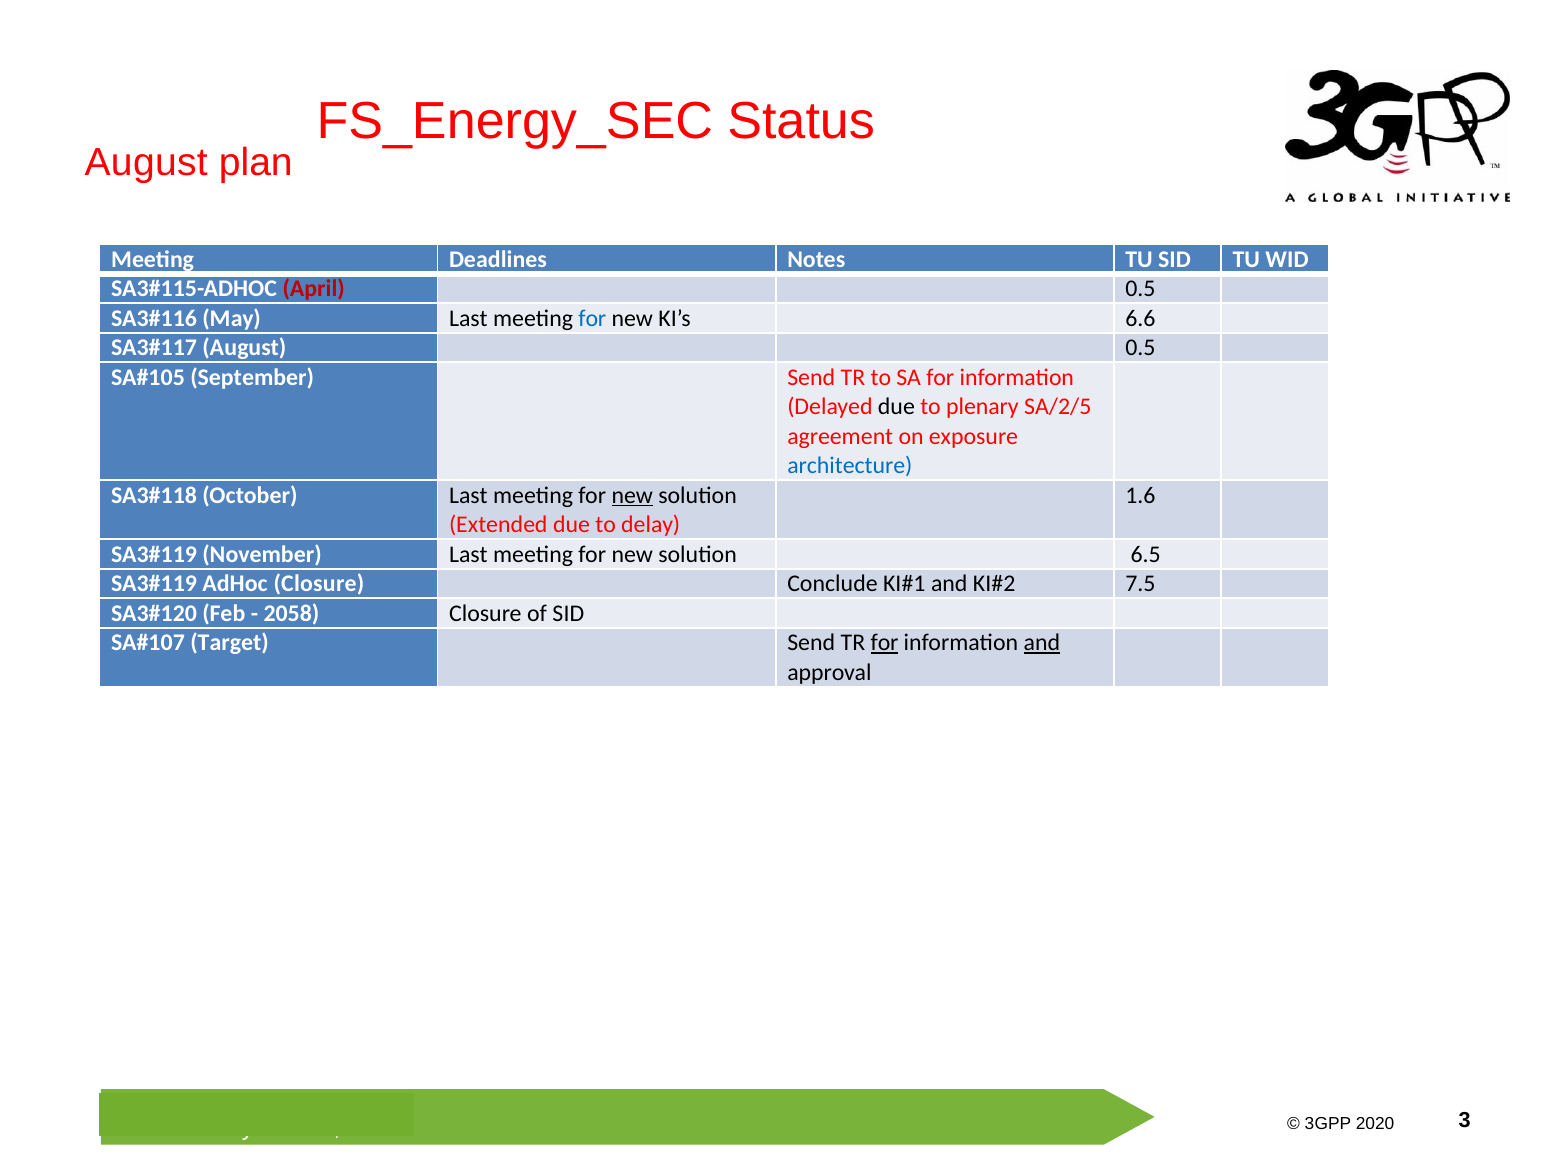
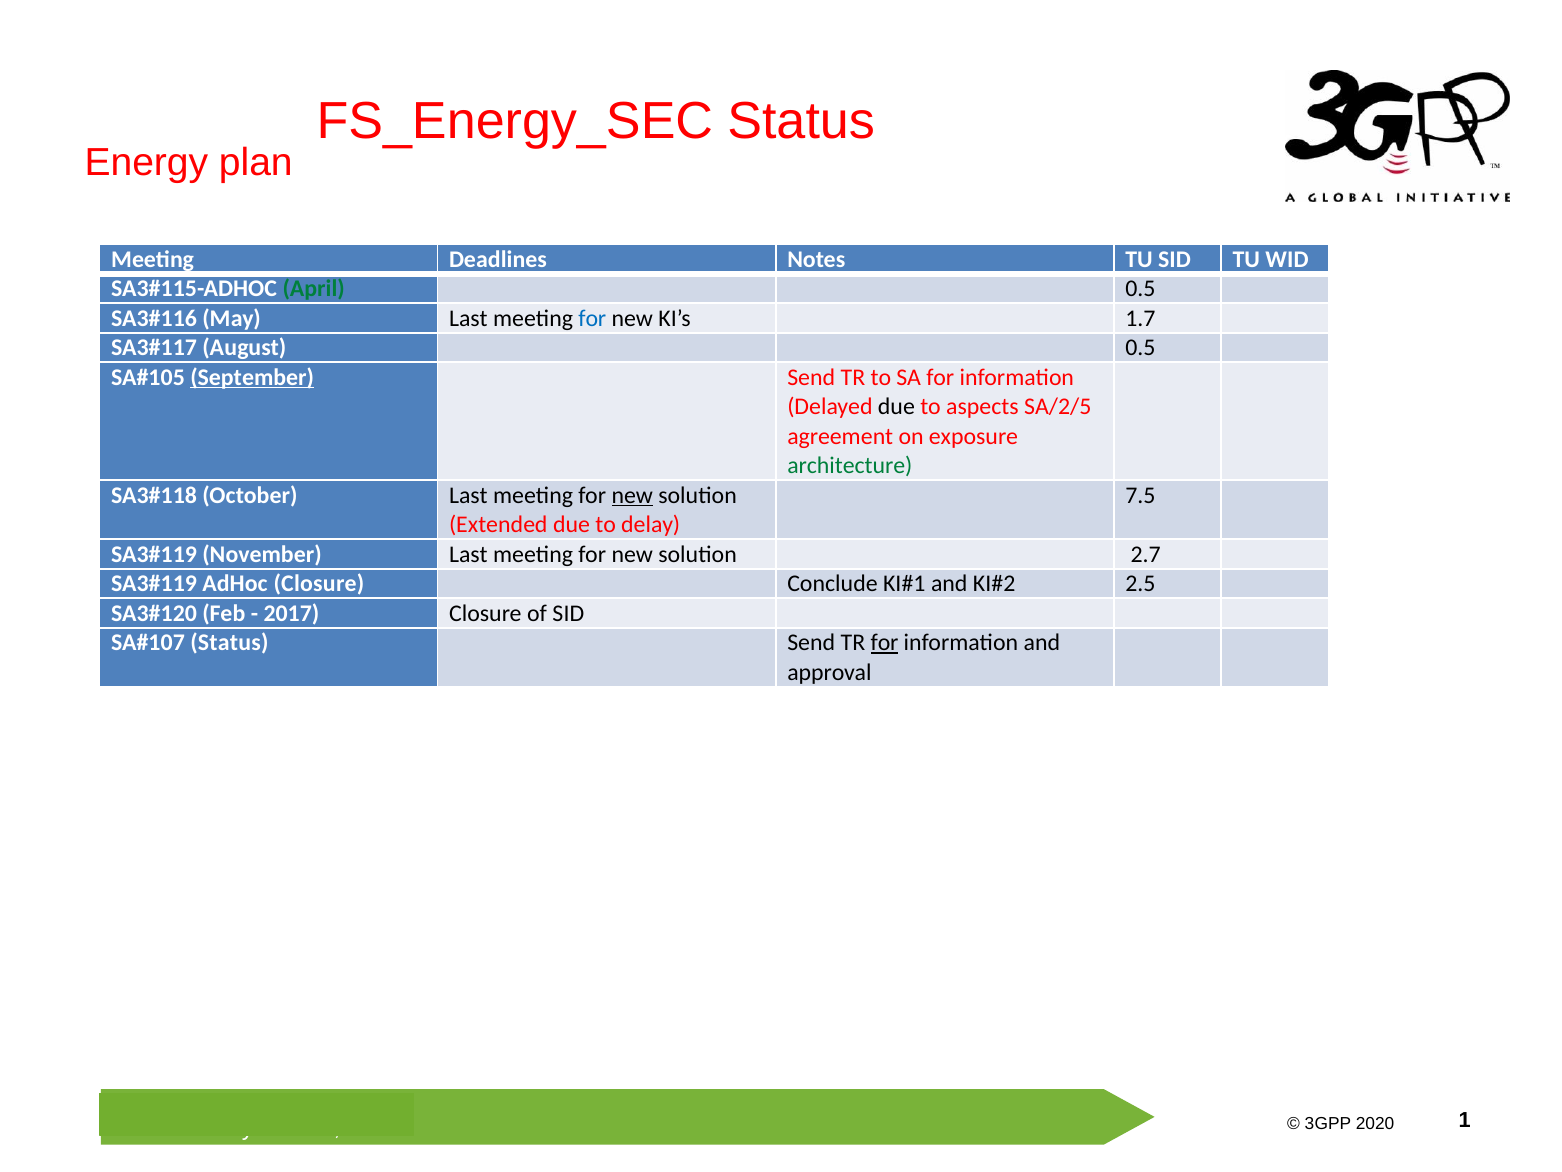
August at (146, 163): August -> Energy
April colour: red -> green
6.6: 6.6 -> 1.7
September underline: none -> present
plenary: plenary -> aspects
architecture colour: blue -> green
1.6: 1.6 -> 7.5
6.5: 6.5 -> 2.7
7.5: 7.5 -> 2.5
2058: 2058 -> 2017
Target at (230, 643): Target -> Status
and at (1042, 643) underline: present -> none
3: 3 -> 1
